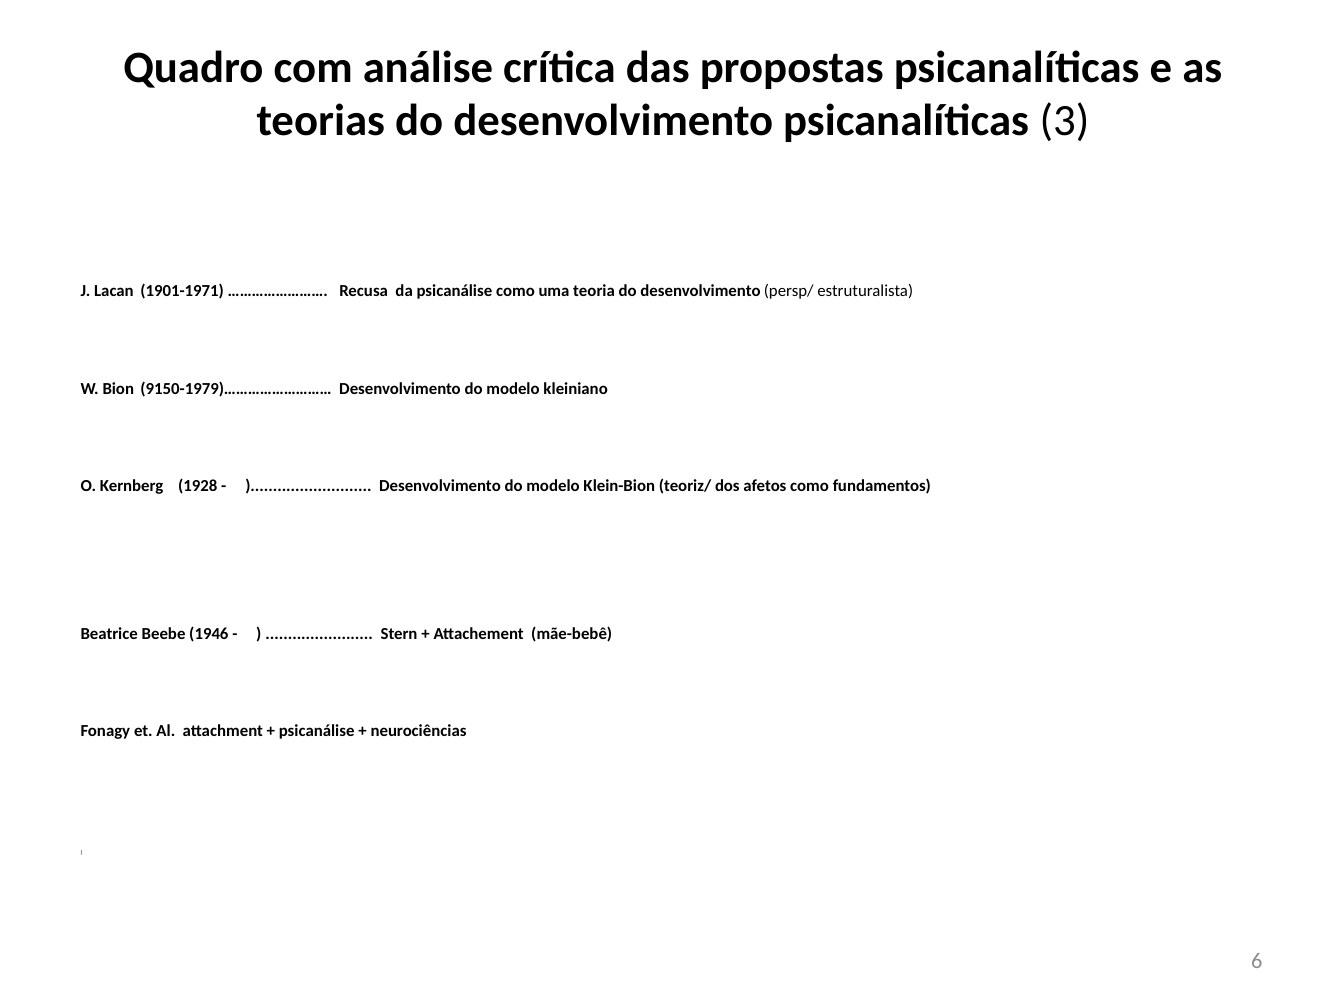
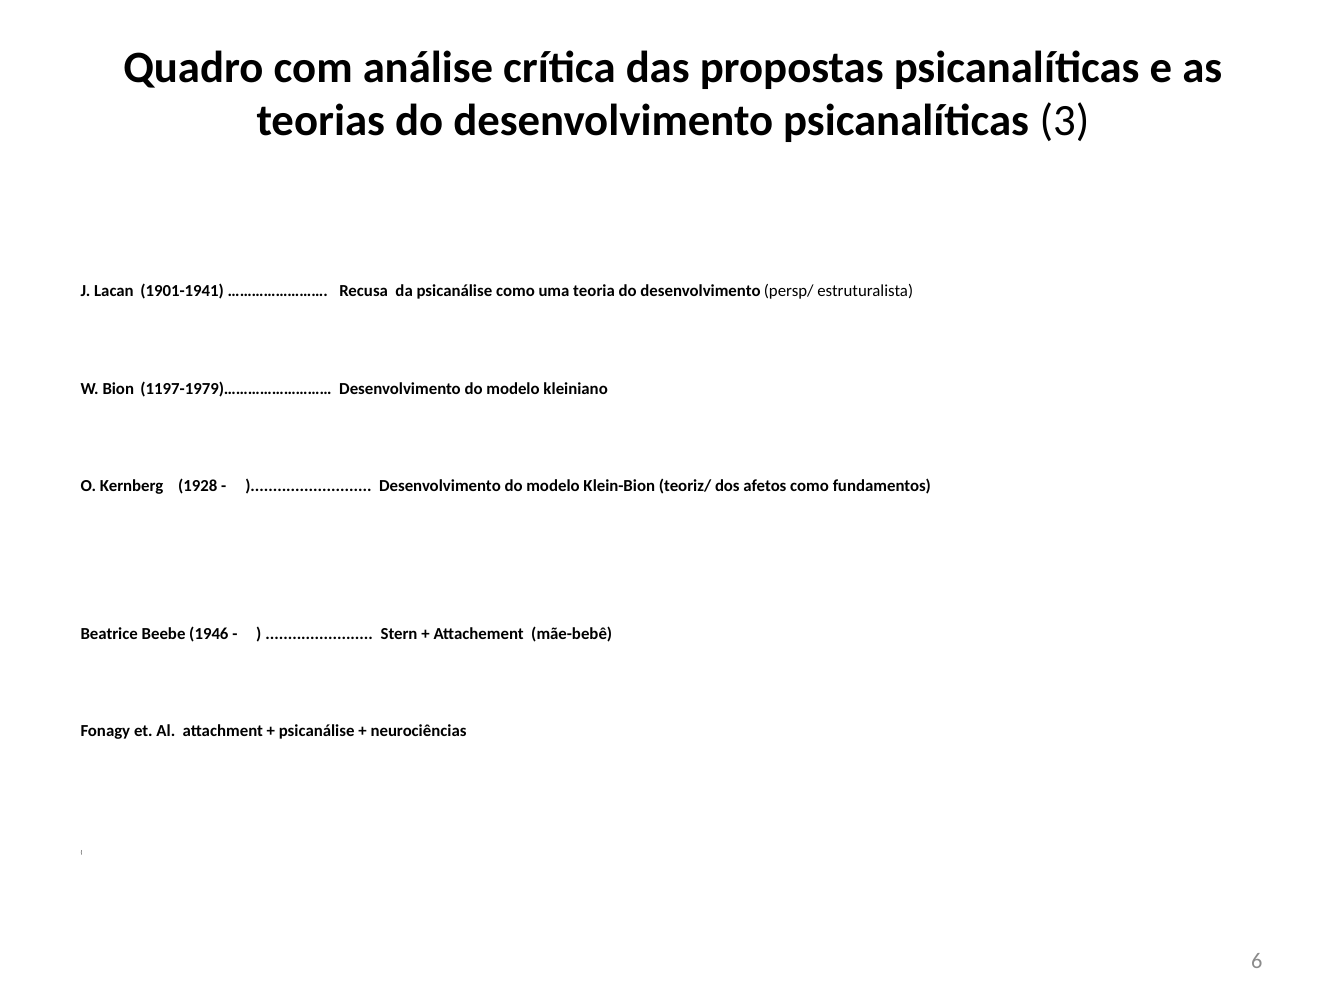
1901-1971: 1901-1971 -> 1901-1941
9150-1979)………………………: 9150-1979)……………………… -> 1197-1979)………………………
